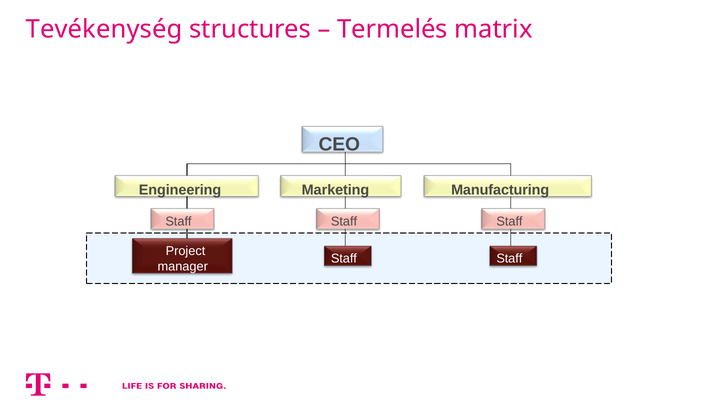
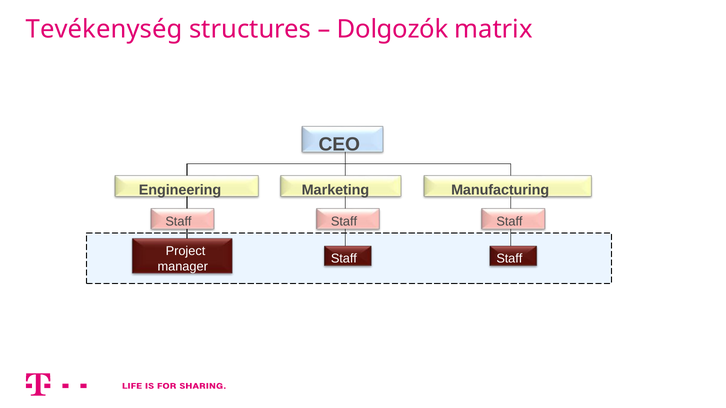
Termelés: Termelés -> Dolgozók
